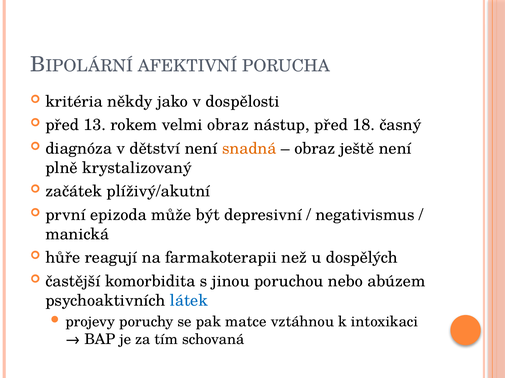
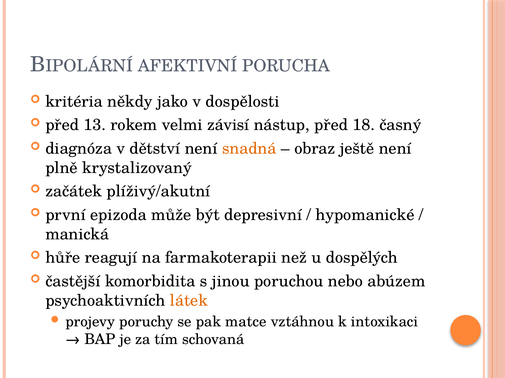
velmi obraz: obraz -> závisí
negativismus: negativismus -> hypomanické
látek colour: blue -> orange
